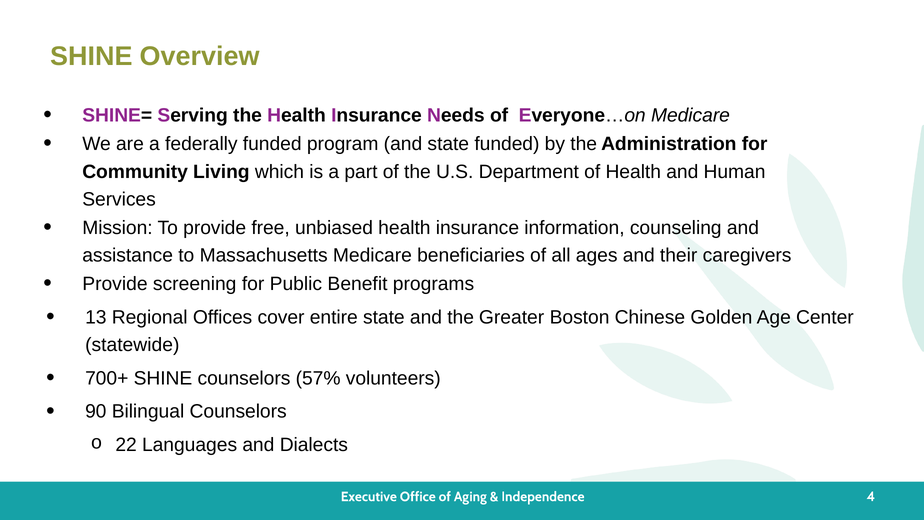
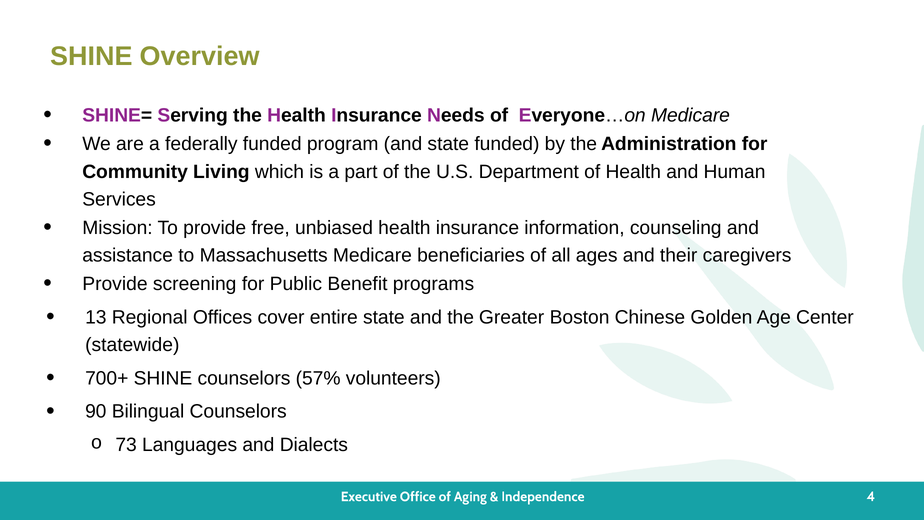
22: 22 -> 73
